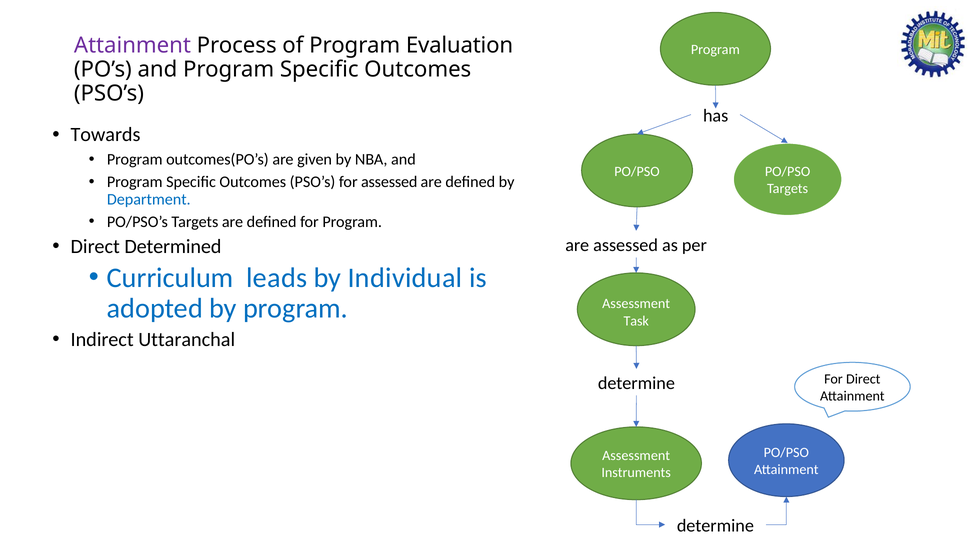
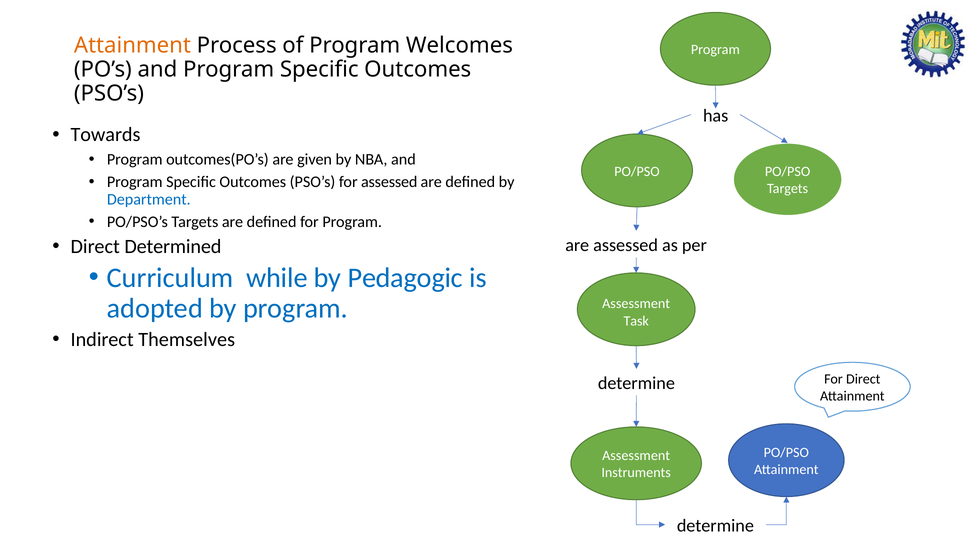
Attainment at (132, 45) colour: purple -> orange
Evaluation: Evaluation -> Welcomes
leads: leads -> while
Individual: Individual -> Pedagogic
Uttaranchal: Uttaranchal -> Themselves
